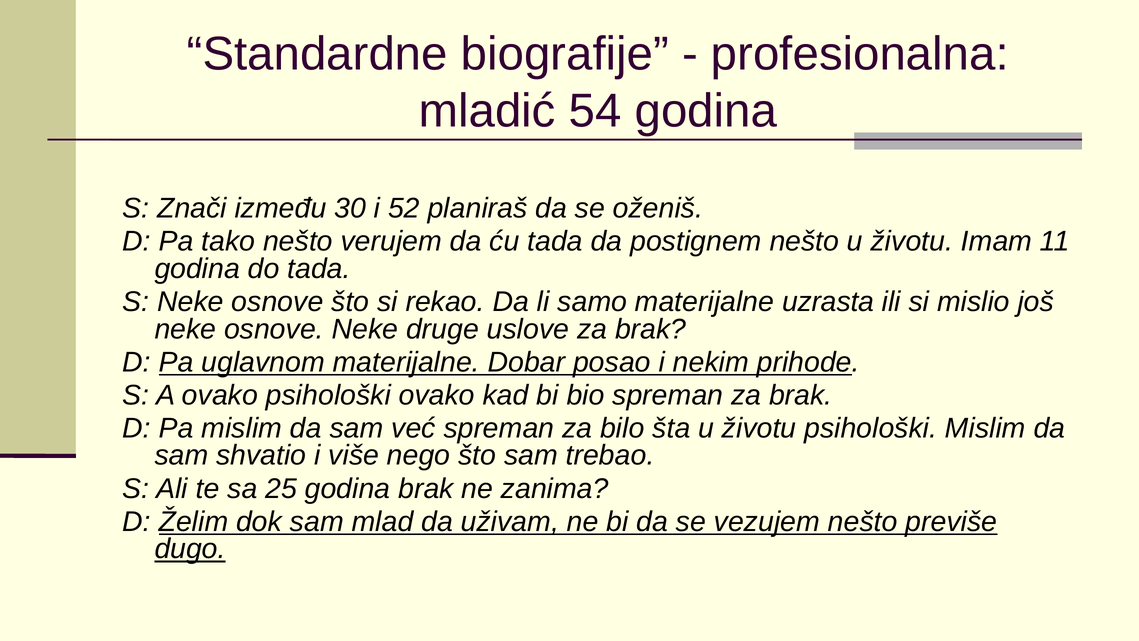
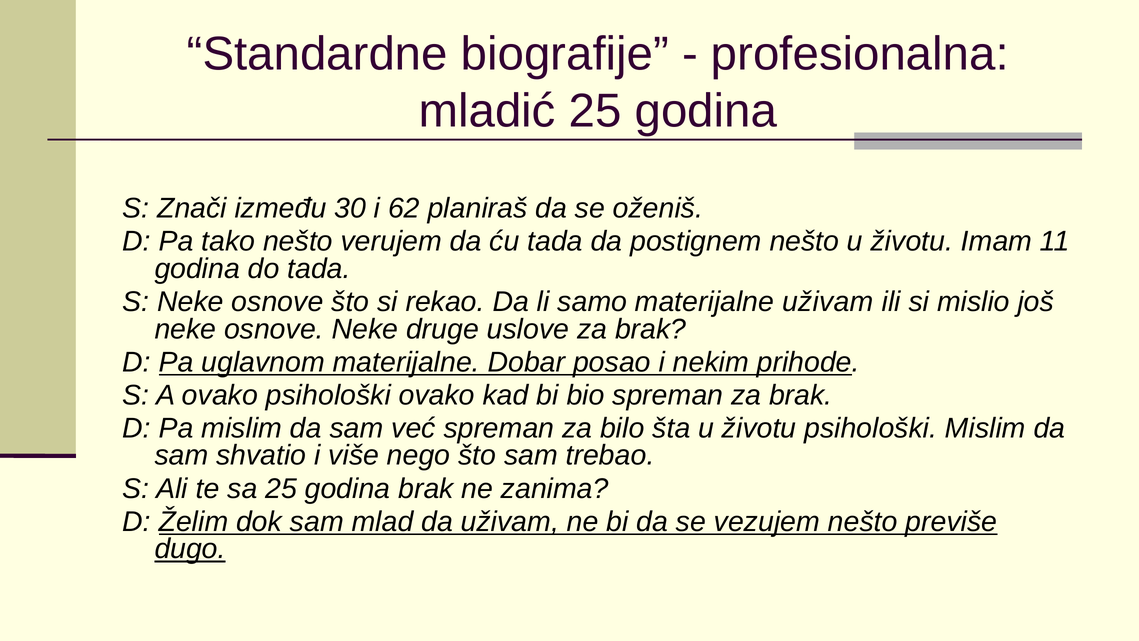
mladić 54: 54 -> 25
52: 52 -> 62
materijalne uzrasta: uzrasta -> uživam
